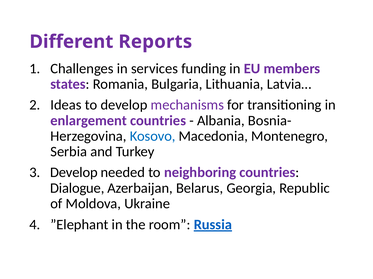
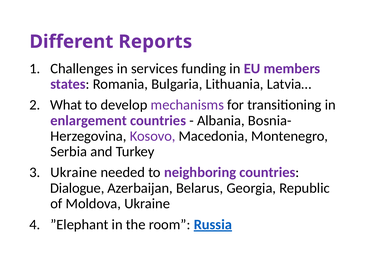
Ideas: Ideas -> What
Kosovo colour: blue -> purple
Develop at (74, 173): Develop -> Ukraine
